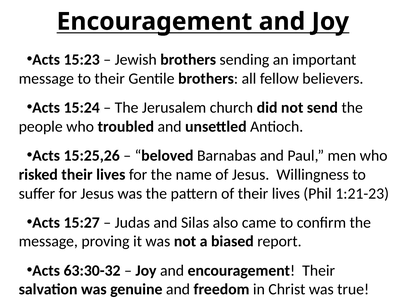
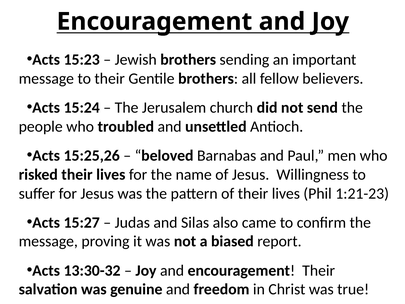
63:30-32: 63:30-32 -> 13:30-32
